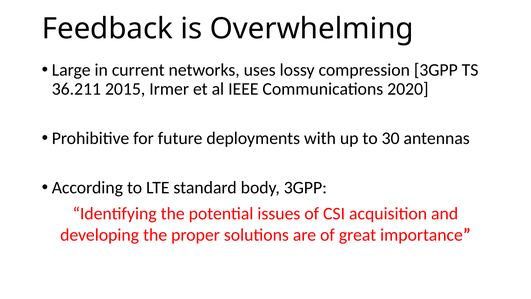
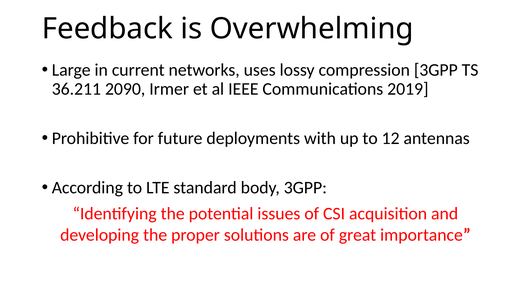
2015: 2015 -> 2090
2020: 2020 -> 2019
30: 30 -> 12
